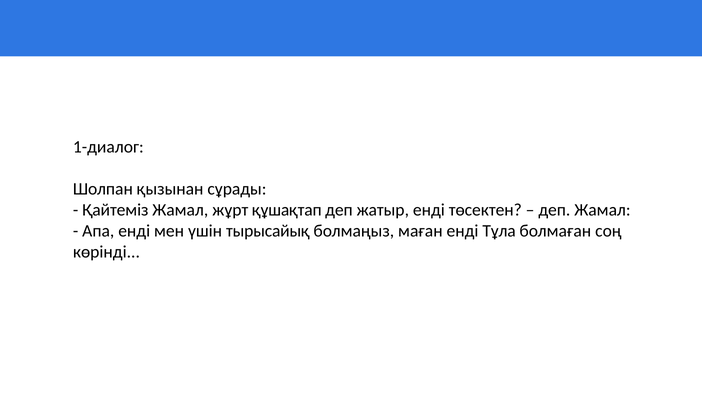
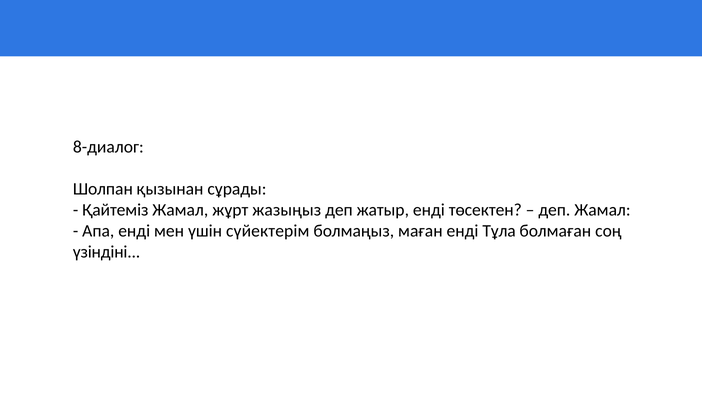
1-диалог: 1-диалог -> 8-диалог
құшақтап: құшақтап -> жазыңыз
тырысайық: тырысайық -> сүйектерім
көрінді: көрінді -> үзіндіні
